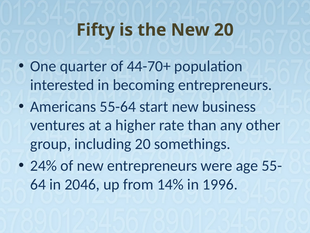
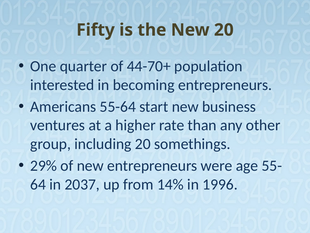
24%: 24% -> 29%
2046: 2046 -> 2037
